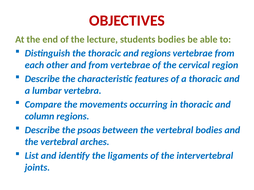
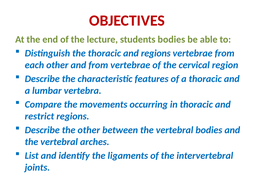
column: column -> restrict
the psoas: psoas -> other
